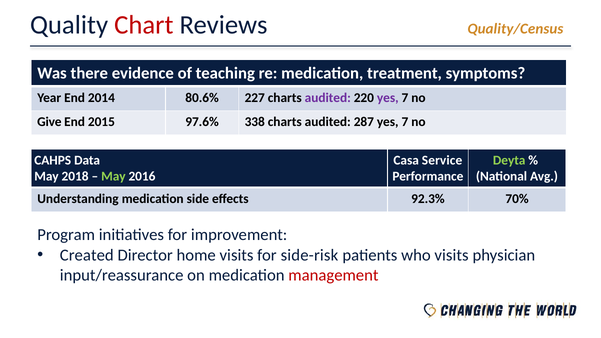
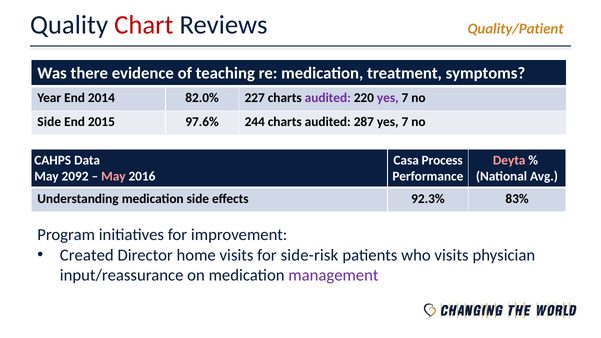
Quality/Census: Quality/Census -> Quality/Patient
80.6%: 80.6% -> 82.0%
Give at (49, 122): Give -> Side
338: 338 -> 244
Service: Service -> Process
Deyta colour: light green -> pink
2018: 2018 -> 2092
May at (113, 177) colour: light green -> pink
70%: 70% -> 83%
management colour: red -> purple
